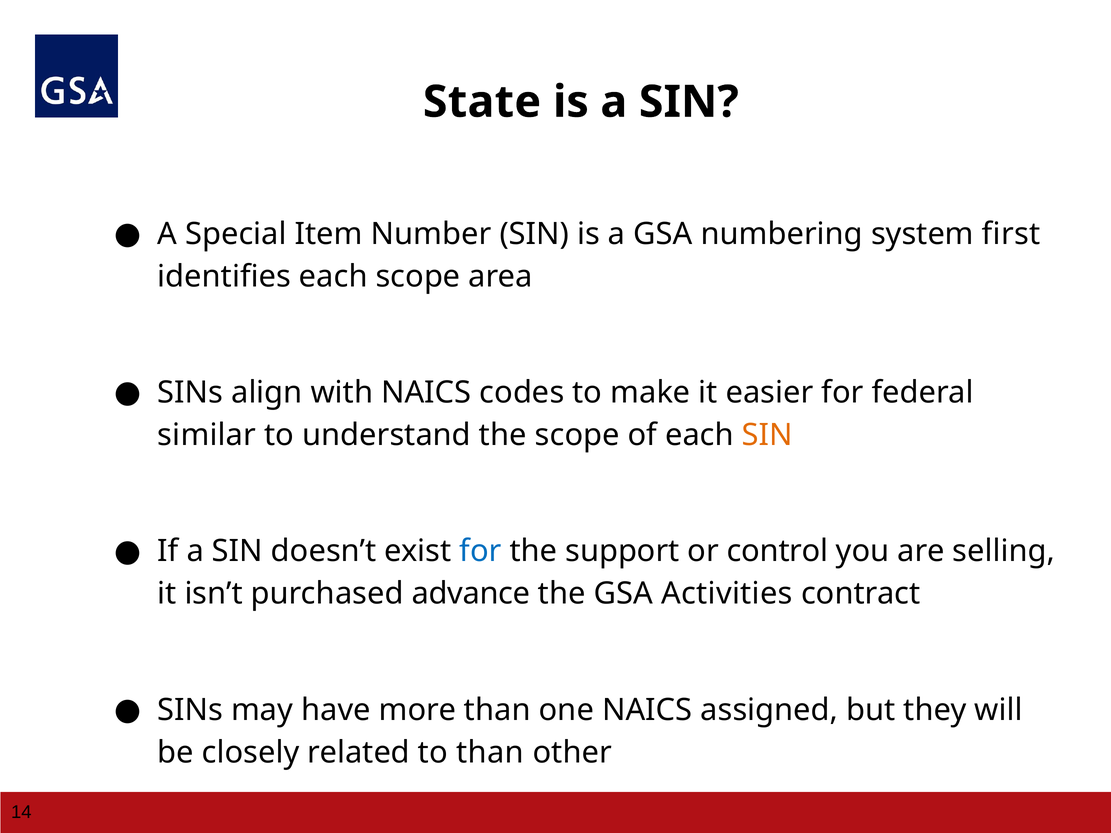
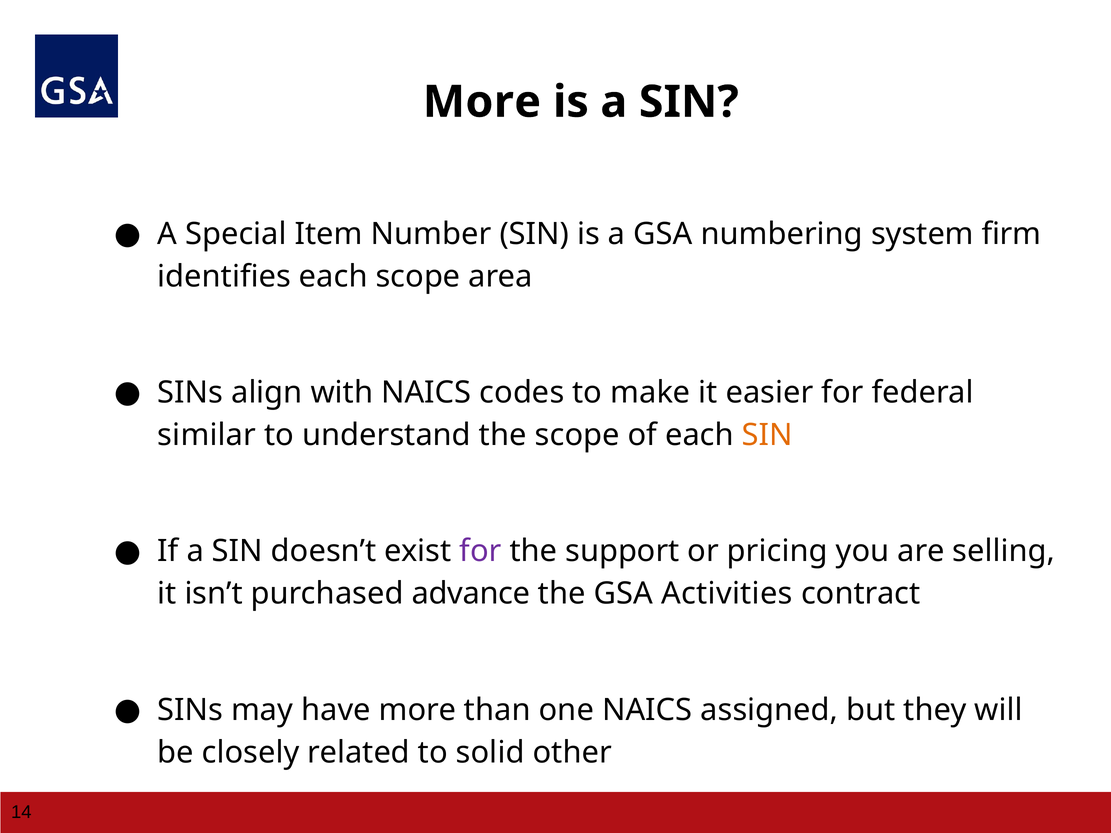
State at (482, 102): State -> More
first: first -> firm
for at (481, 551) colour: blue -> purple
control: control -> pricing
to than: than -> solid
